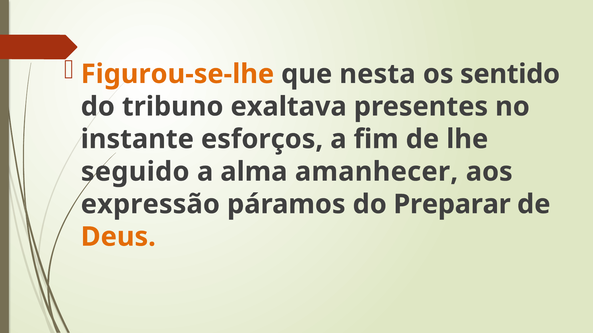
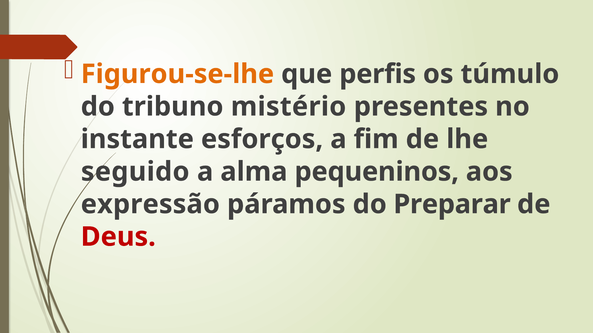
nesta: nesta -> perfis
sentido: sentido -> túmulo
exaltava: exaltava -> mistério
amanhecer: amanhecer -> pequeninos
Deus colour: orange -> red
